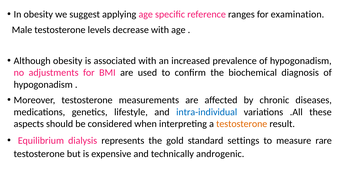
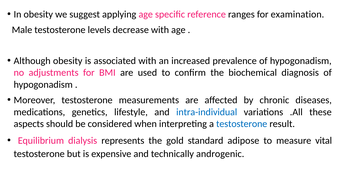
testosterone at (242, 124) colour: orange -> blue
settings: settings -> adipose
rare: rare -> vital
